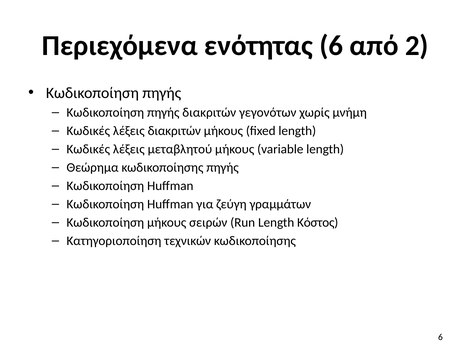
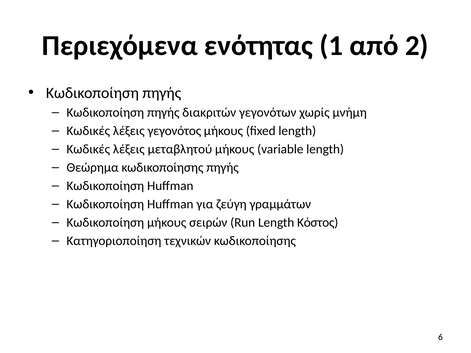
ενότητας 6: 6 -> 1
λέξεις διακριτών: διακριτών -> γεγονότος
